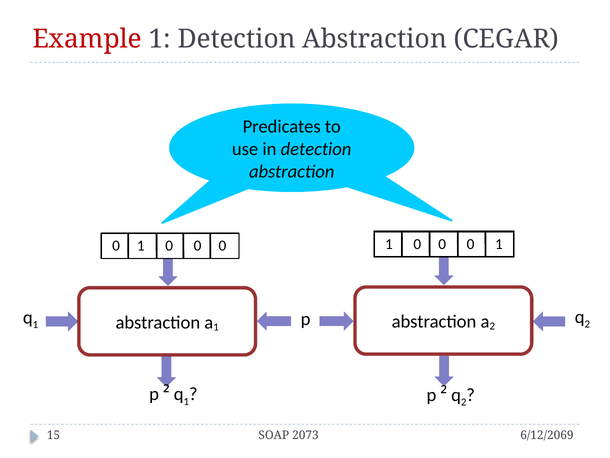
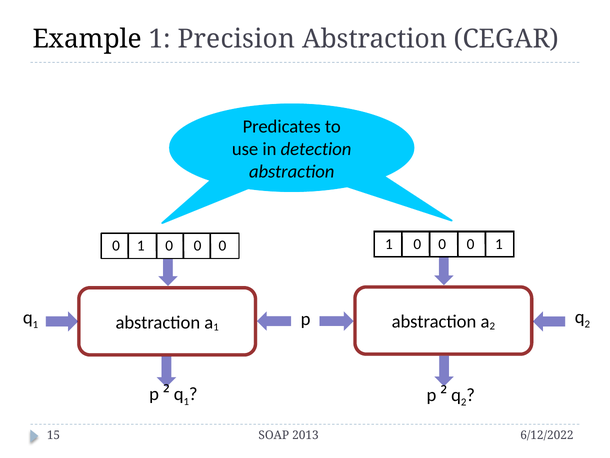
Example colour: red -> black
1 Detection: Detection -> Precision
2073: 2073 -> 2013
6/12/2069: 6/12/2069 -> 6/12/2022
